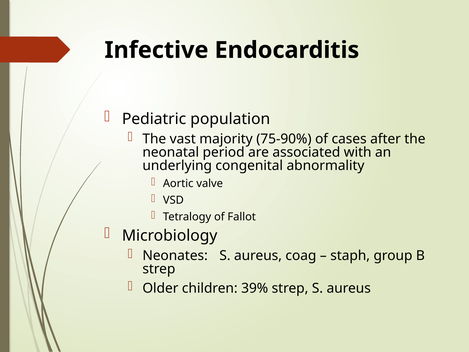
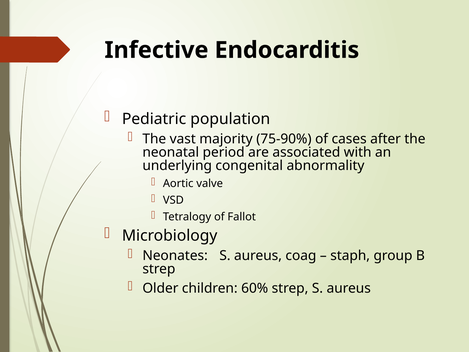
39%: 39% -> 60%
